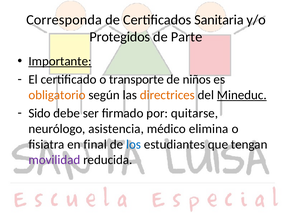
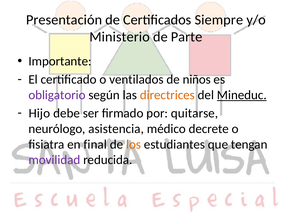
Corresponda: Corresponda -> Presentación
Sanitaria: Sanitaria -> Siempre
Protegidos: Protegidos -> Ministerio
Importante underline: present -> none
transporte: transporte -> ventilados
obligatorio colour: orange -> purple
Sido: Sido -> Hijo
elimina: elimina -> decrete
los colour: blue -> orange
